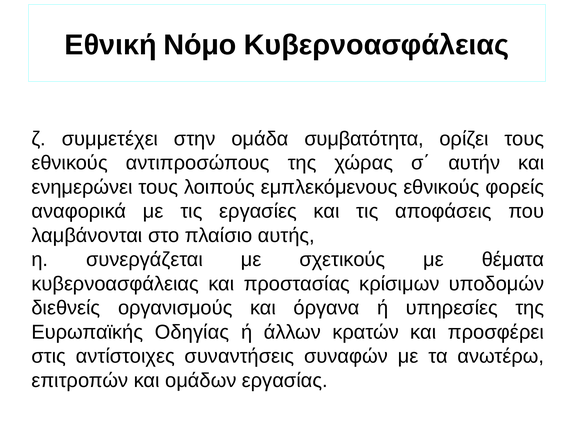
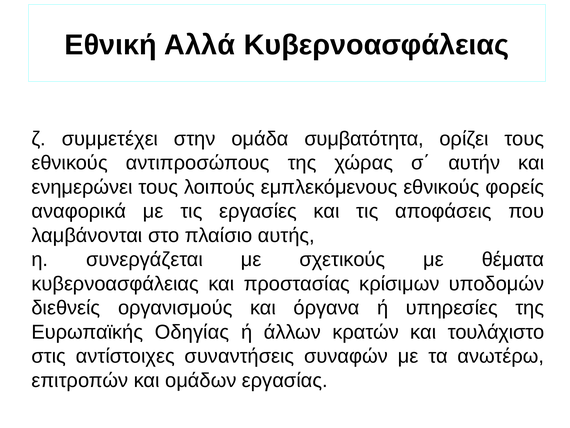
Νόμο: Νόμο -> Αλλά
προσφέρει: προσφέρει -> τουλάχιστο
